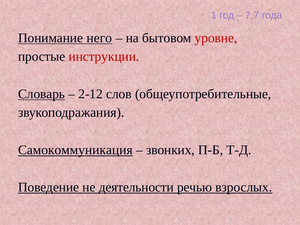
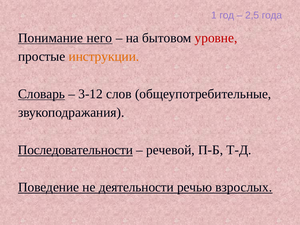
7,7: 7,7 -> 2,5
инструкции colour: red -> orange
2-12: 2-12 -> 3-12
Самокоммуникация: Самокоммуникация -> Последовательности
звонких: звонких -> речевой
